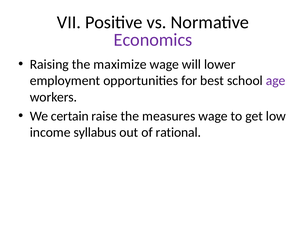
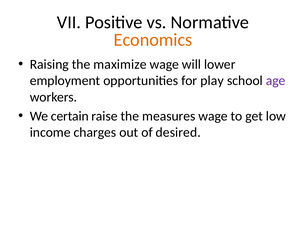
Economics colour: purple -> orange
best: best -> play
syllabus: syllabus -> charges
rational: rational -> desired
